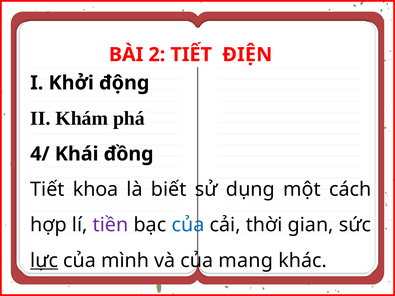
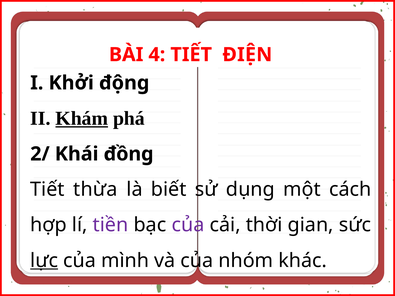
2: 2 -> 4
Khám underline: none -> present
4/: 4/ -> 2/
khoa: khoa -> thừa
của at (188, 225) colour: blue -> purple
mang: mang -> nhóm
